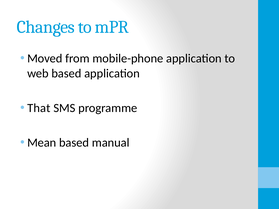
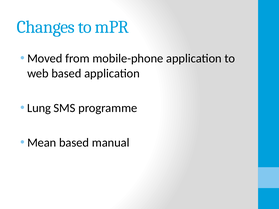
That: That -> Lung
